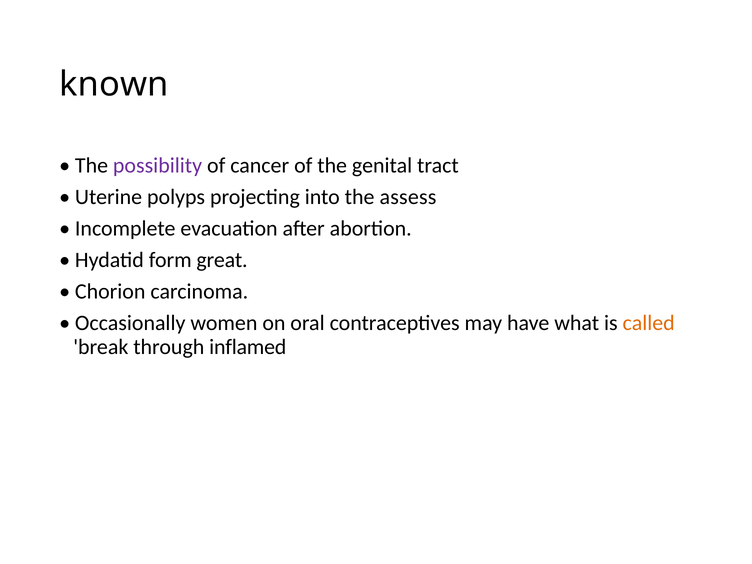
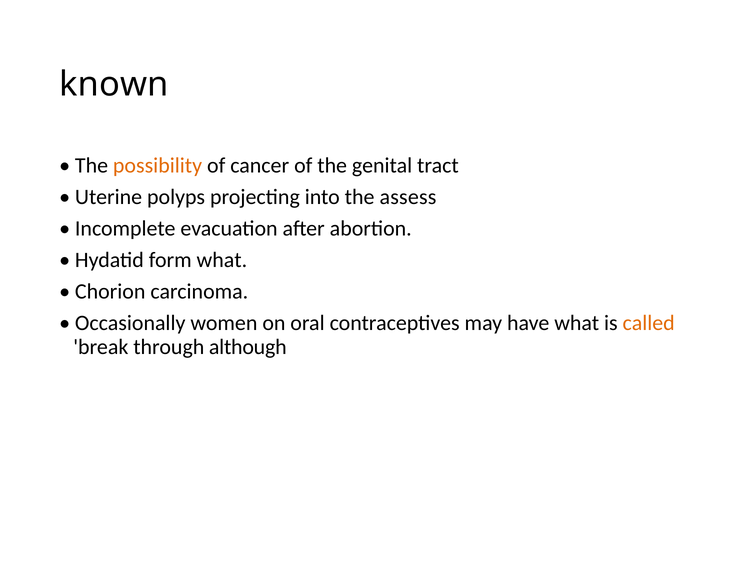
possibility colour: purple -> orange
form great: great -> what
inflamed: inflamed -> although
